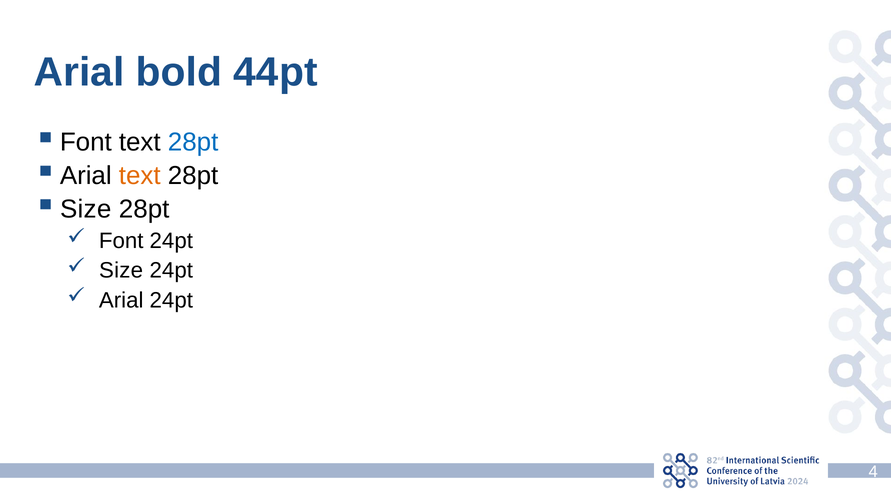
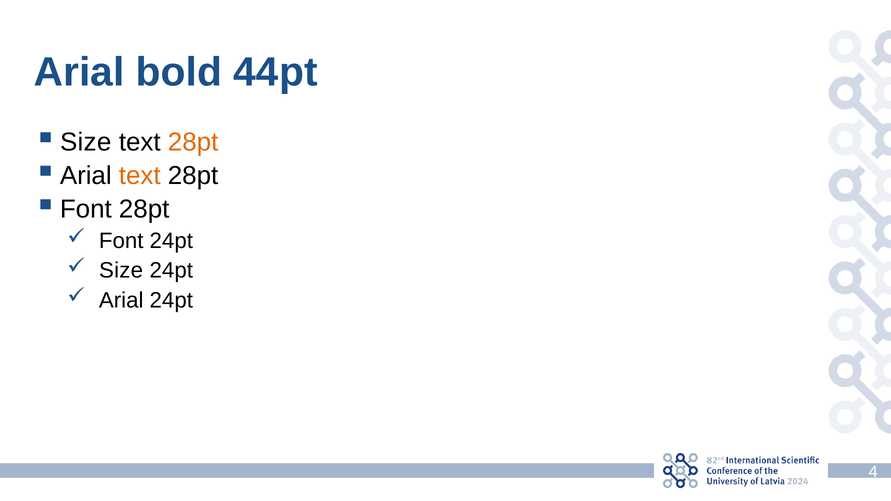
Font at (86, 142): Font -> Size
28pt at (193, 142) colour: blue -> orange
Size at (86, 209): Size -> Font
